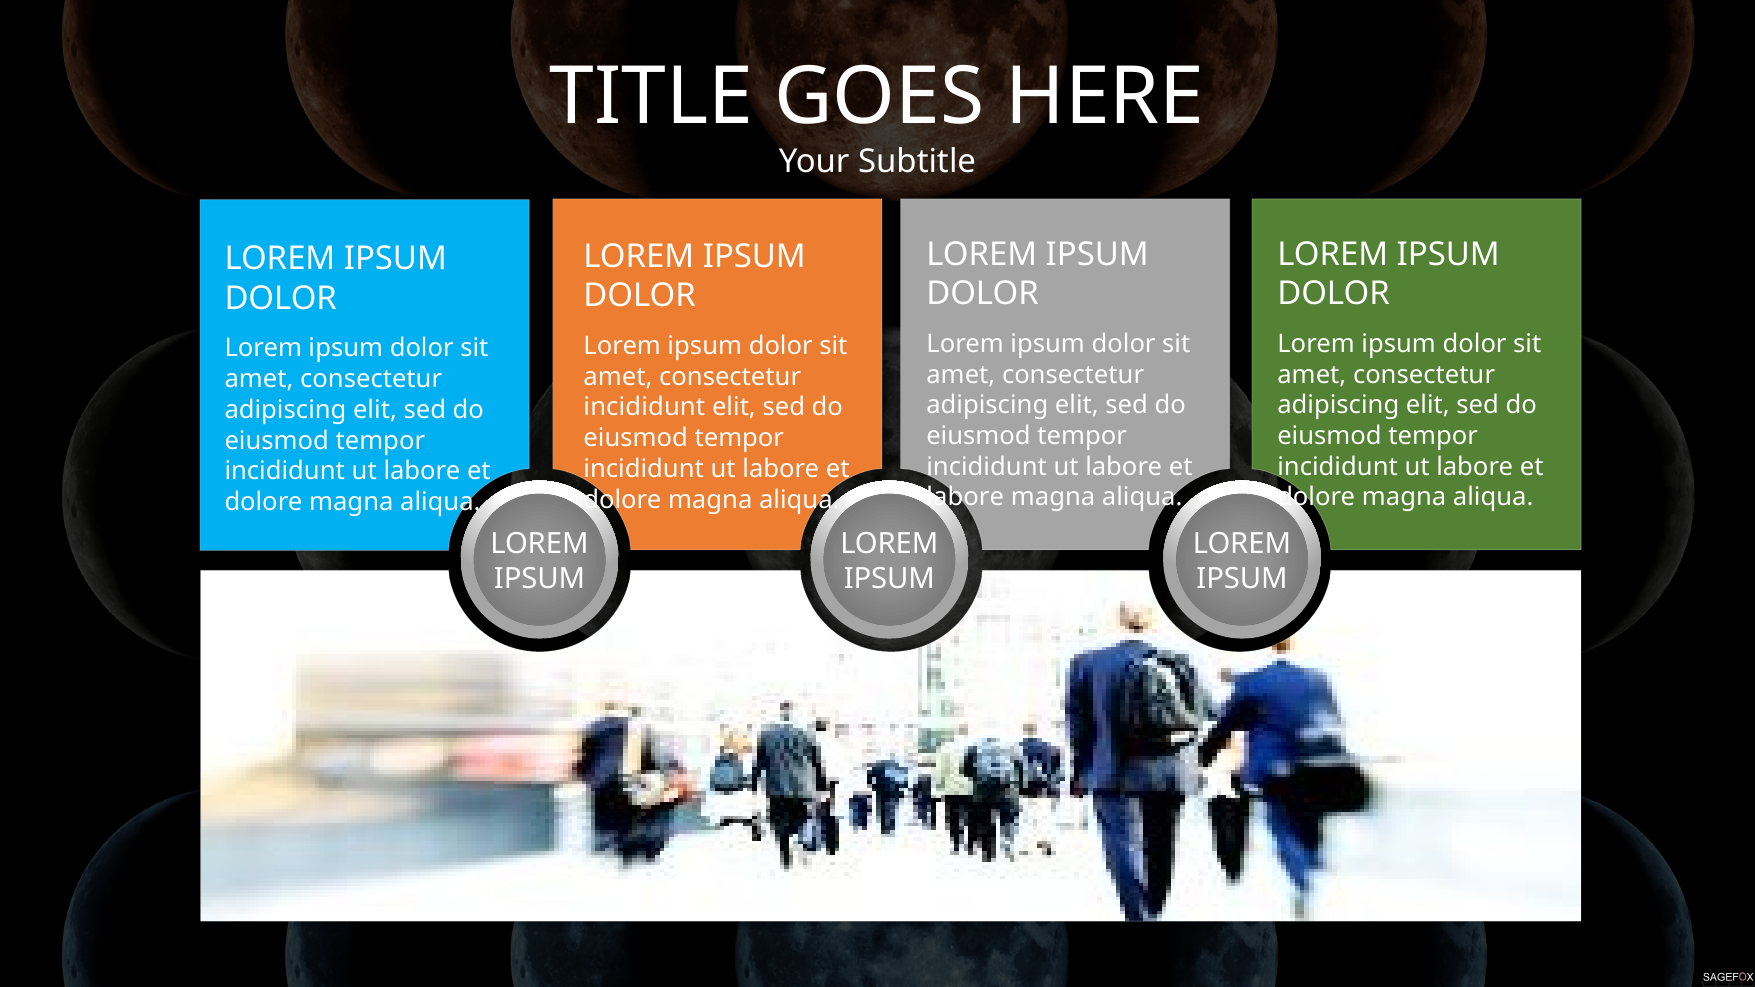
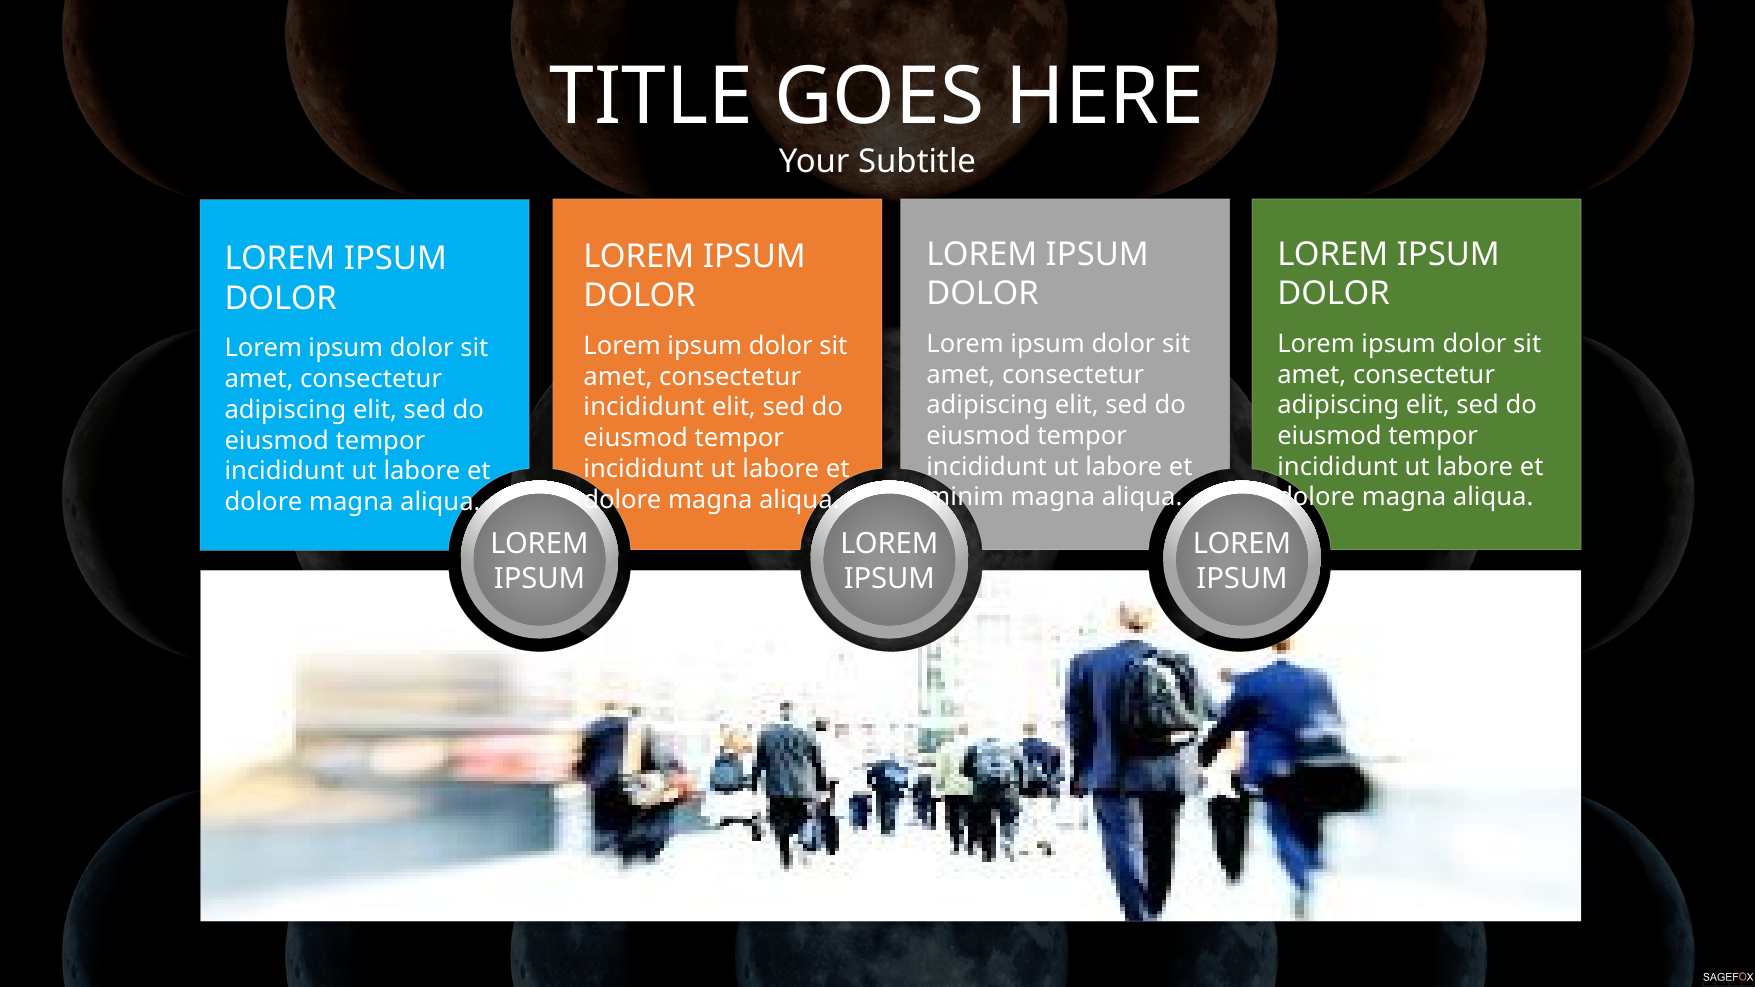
labore at (965, 498): labore -> minim
